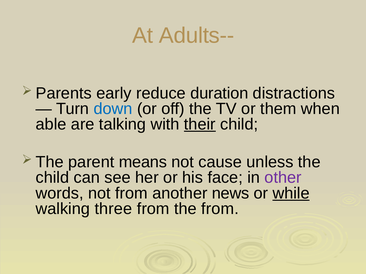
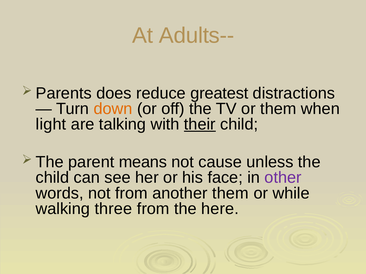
early: early -> does
duration: duration -> greatest
down colour: blue -> orange
able: able -> light
another news: news -> them
while underline: present -> none
the from: from -> here
